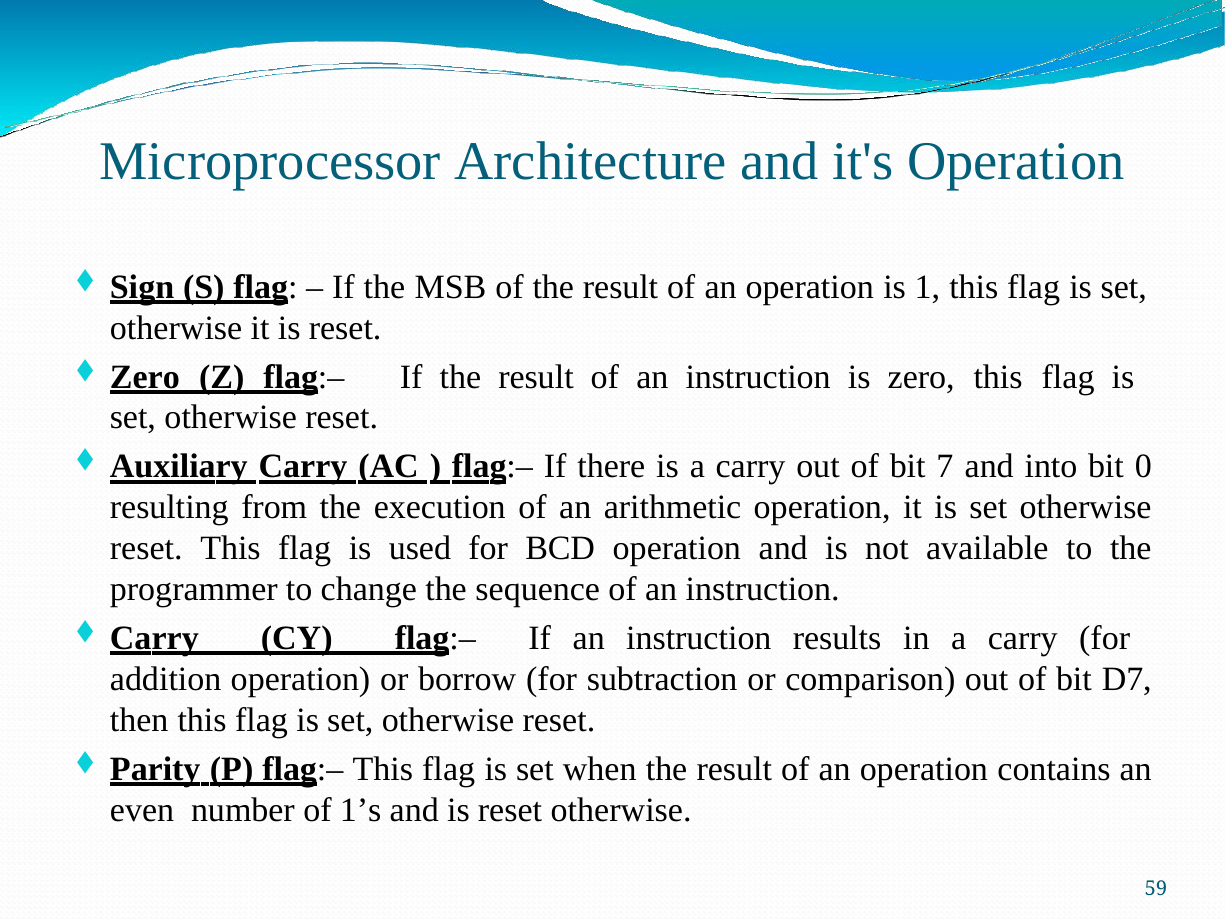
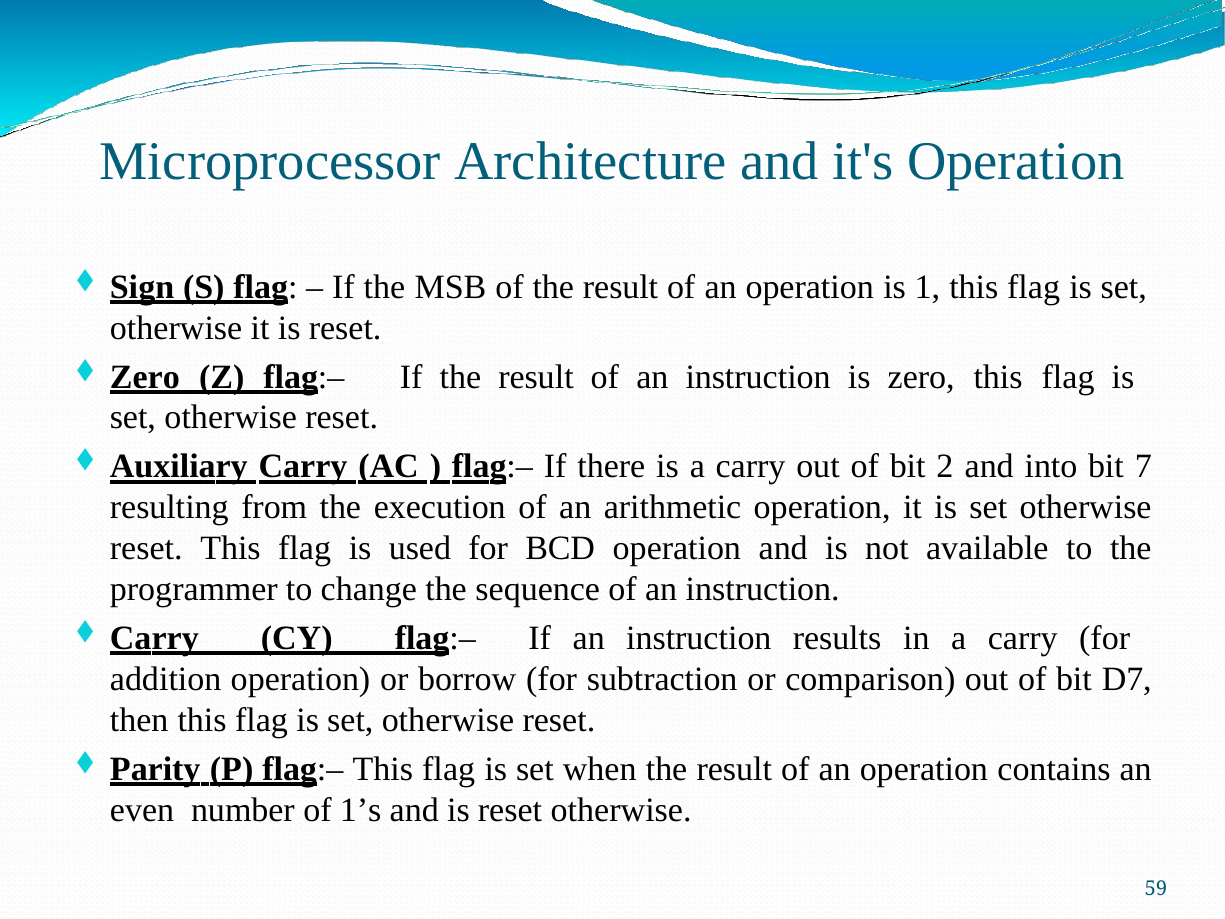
7: 7 -> 2
0: 0 -> 7
